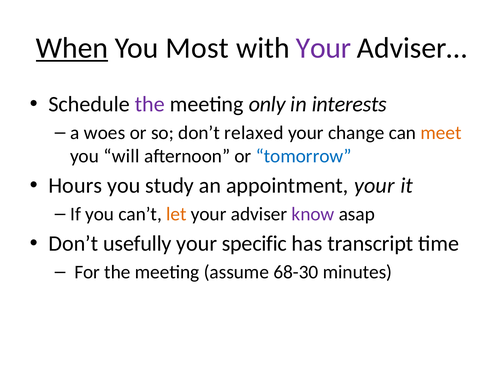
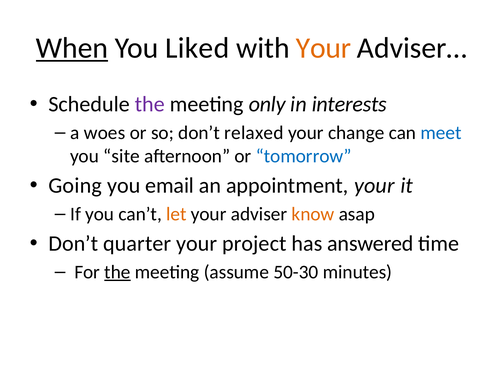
Most: Most -> Liked
Your at (324, 48) colour: purple -> orange
meet colour: orange -> blue
will: will -> site
Hours: Hours -> Going
study: study -> email
know colour: purple -> orange
usefully: usefully -> quarter
specific: specific -> project
transcript: transcript -> answered
the at (117, 272) underline: none -> present
68-30: 68-30 -> 50-30
